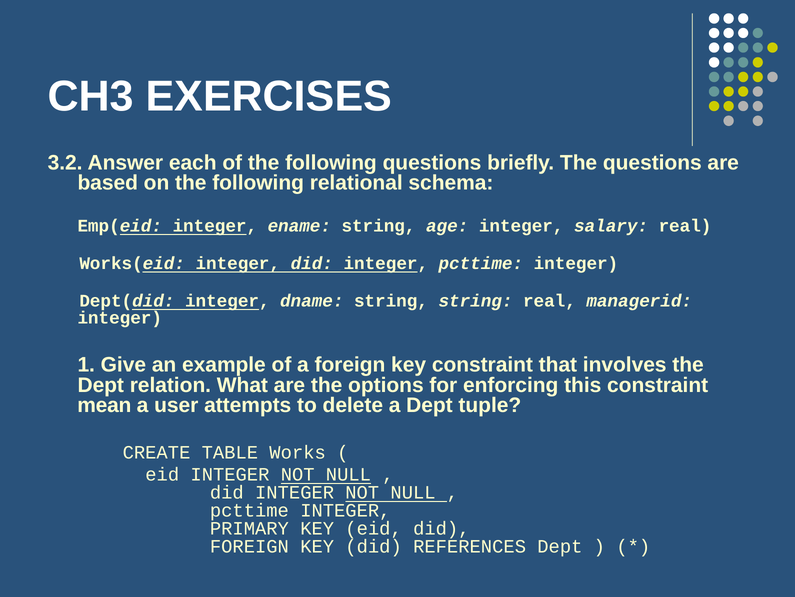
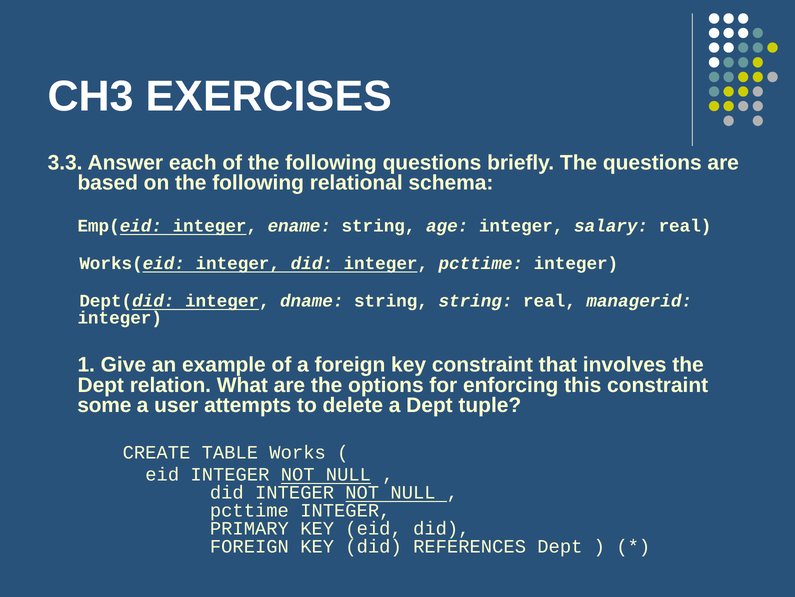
3.2: 3.2 -> 3.3
mean: mean -> some
